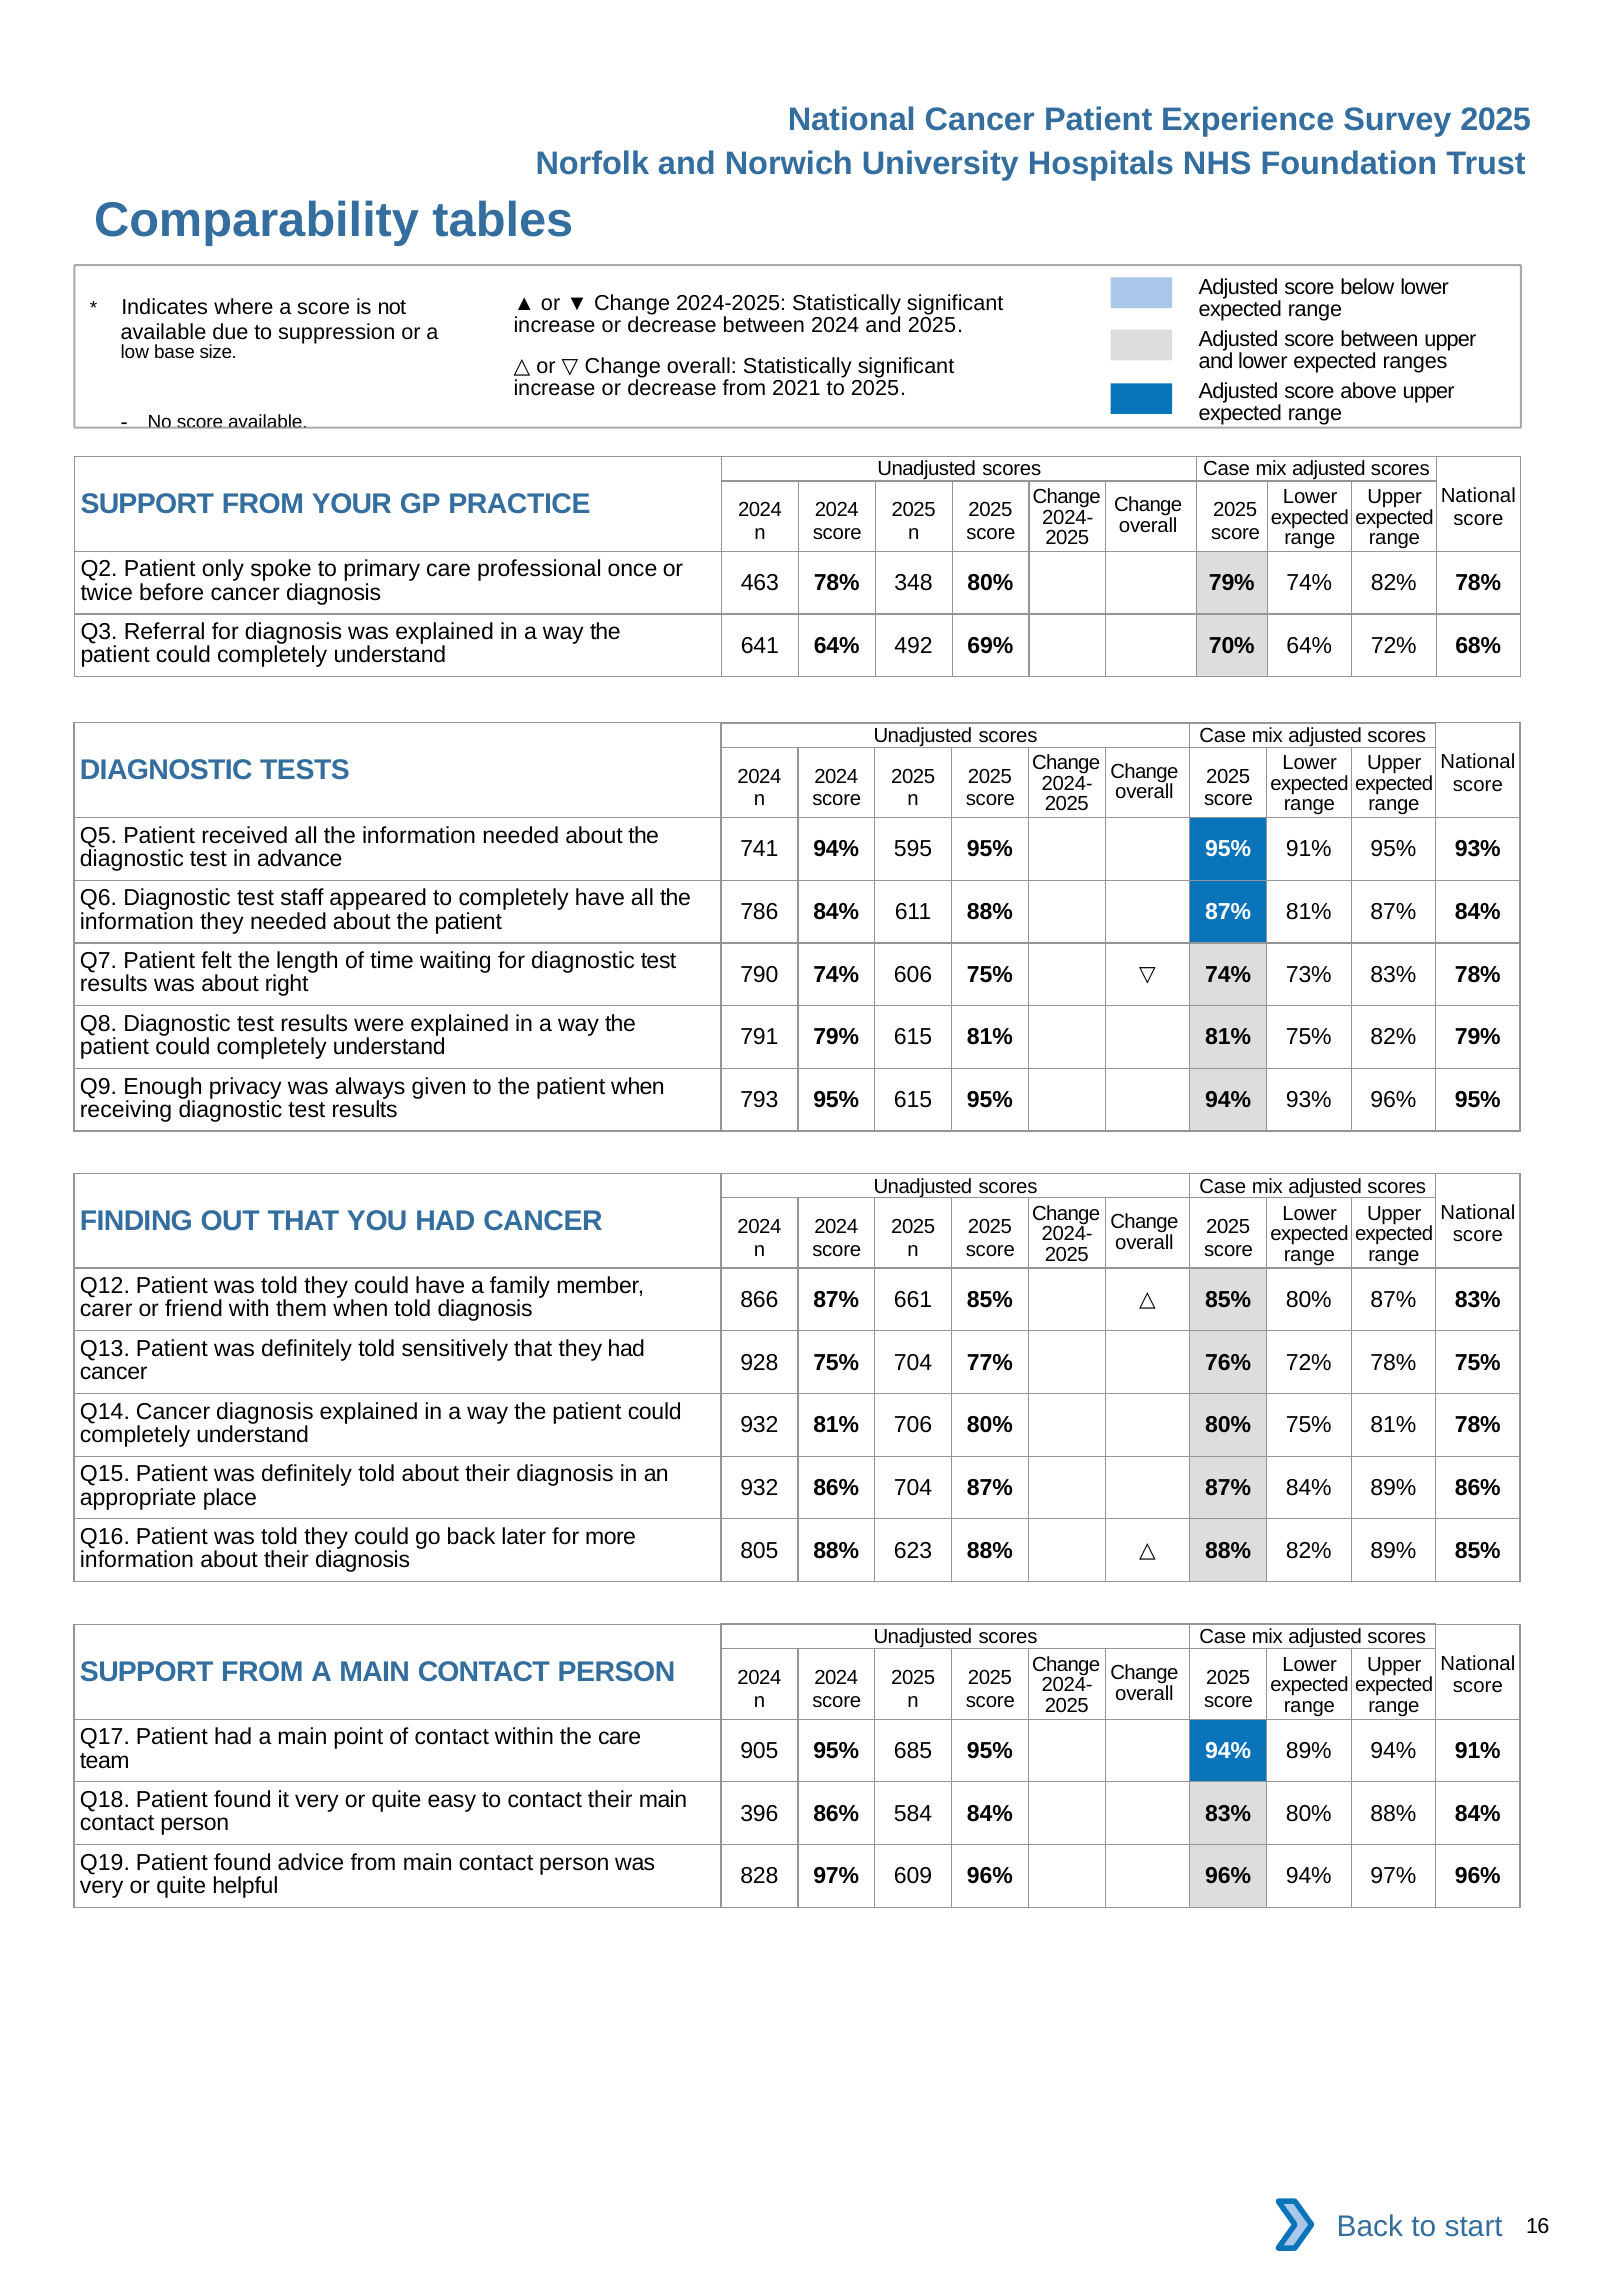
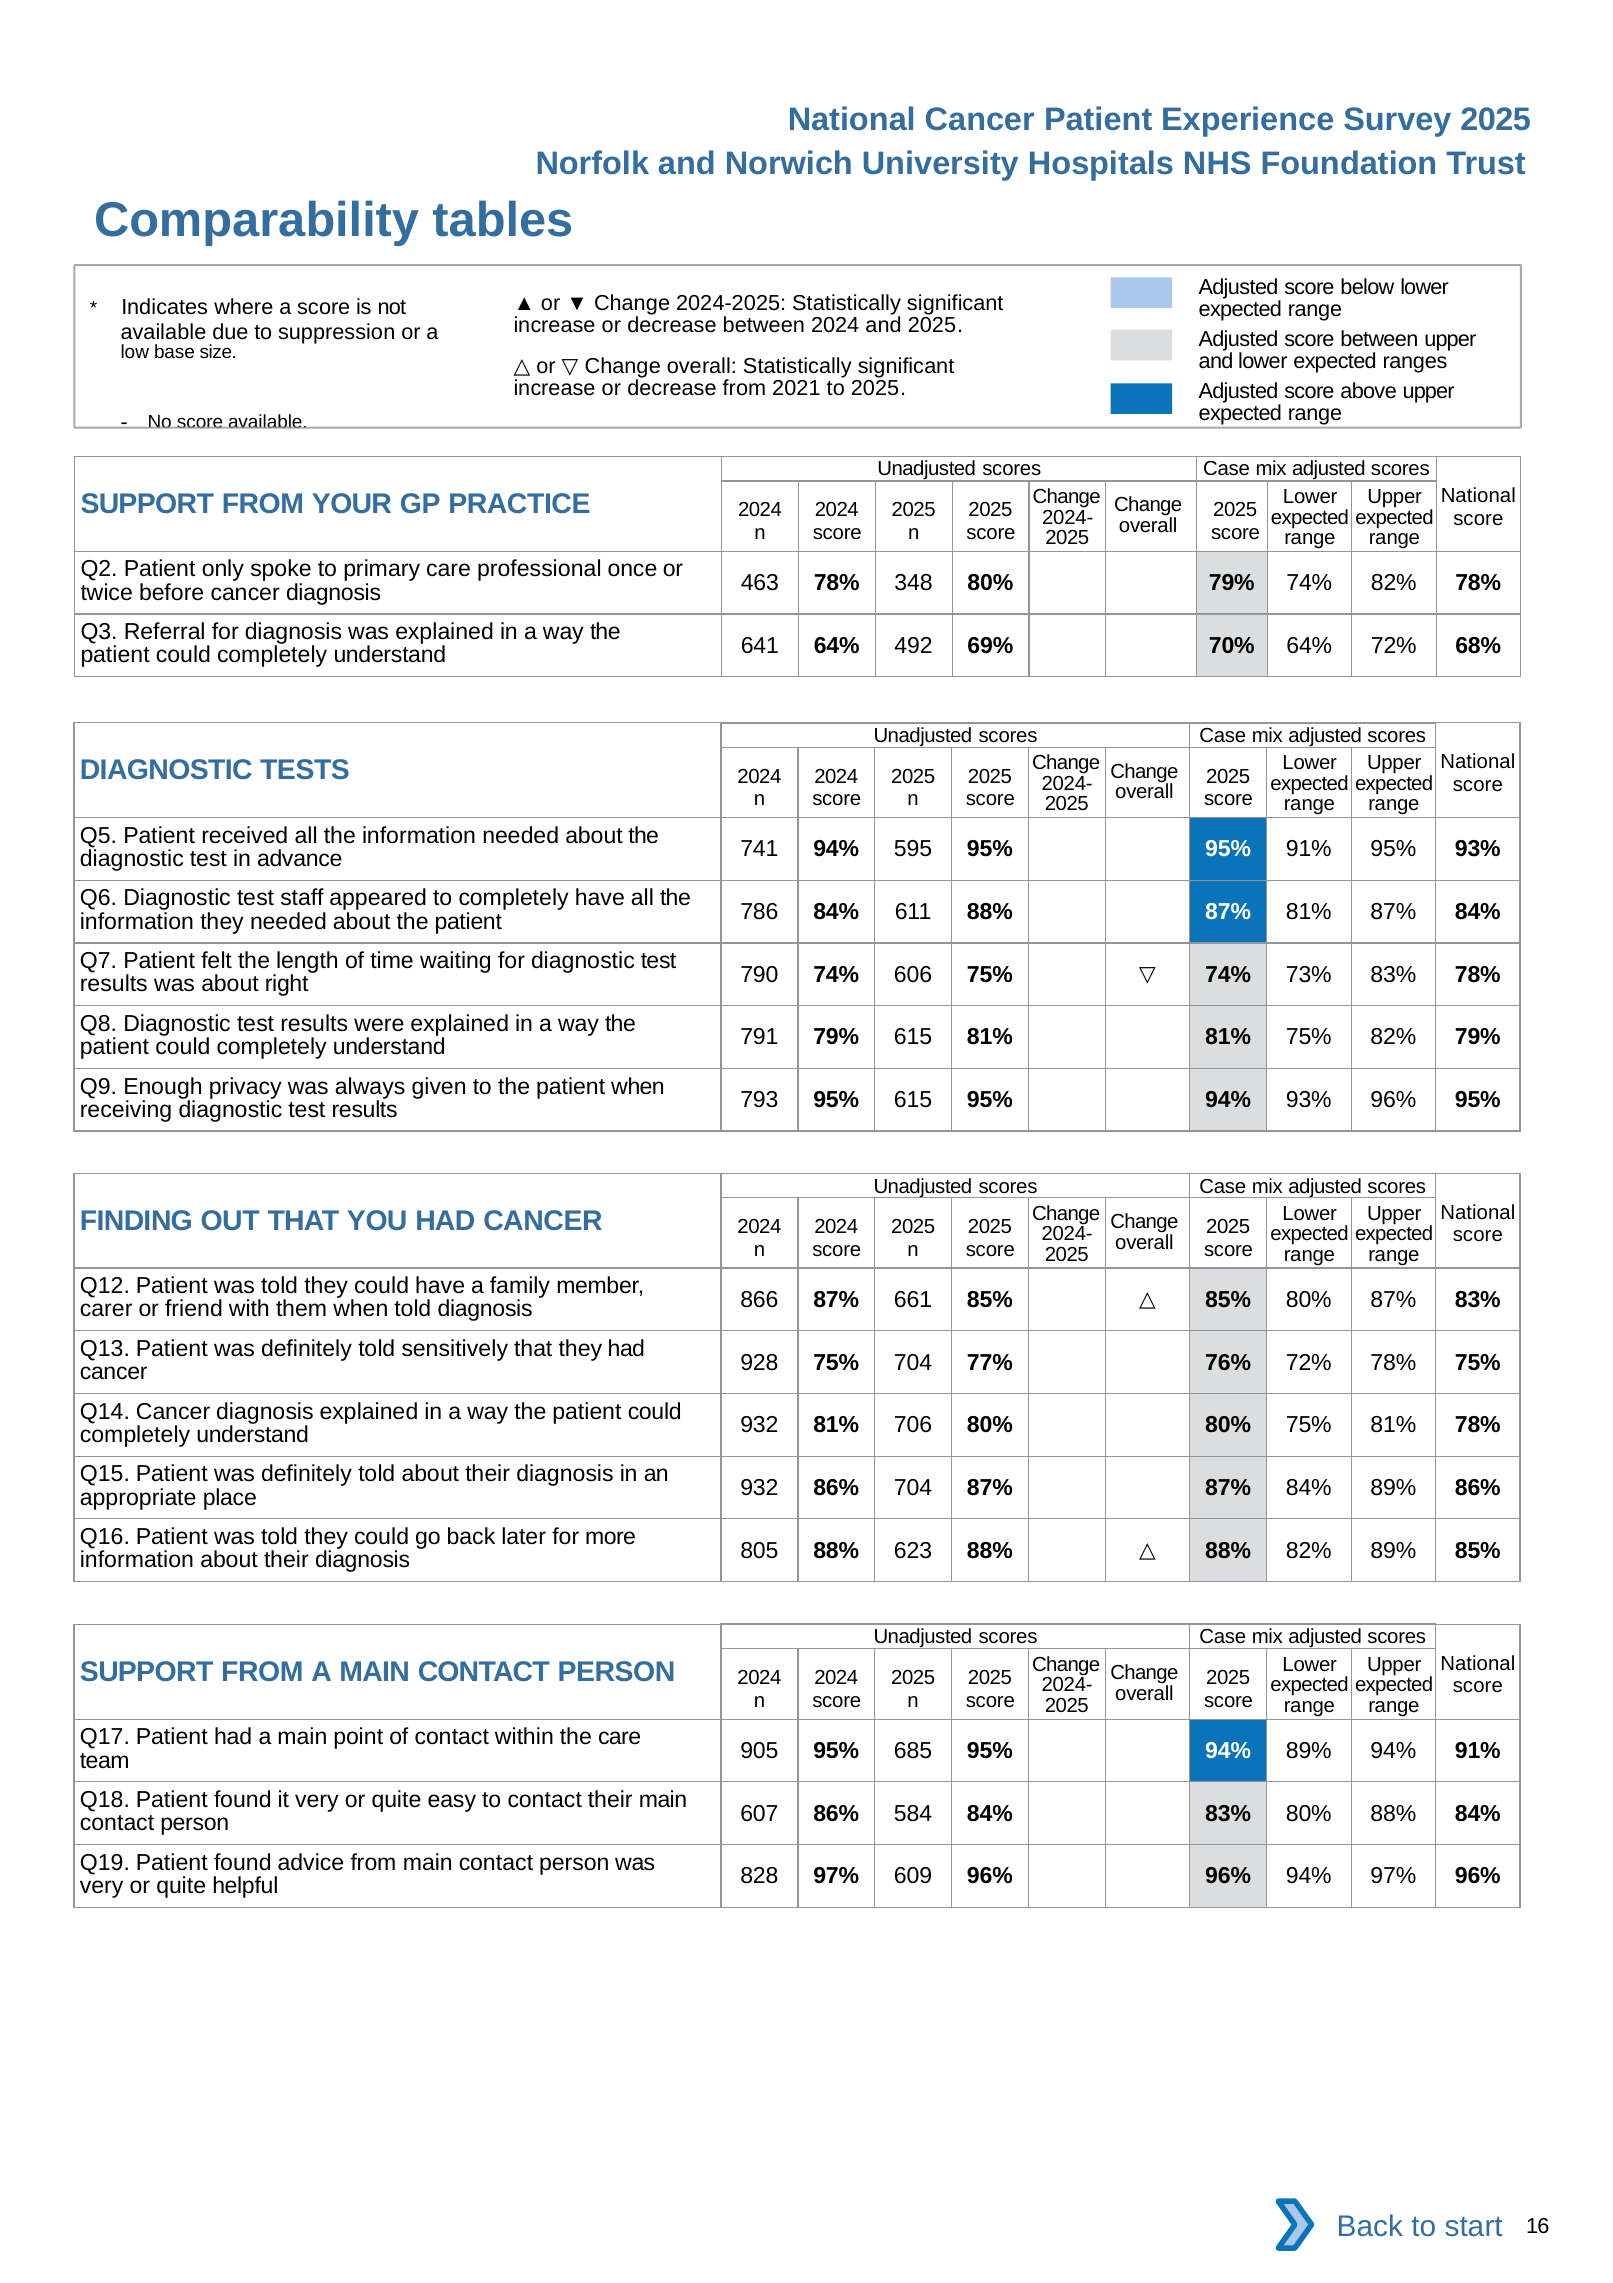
396: 396 -> 607
